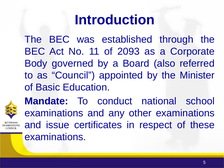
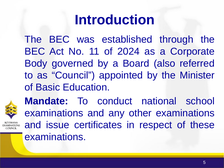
2093: 2093 -> 2024
